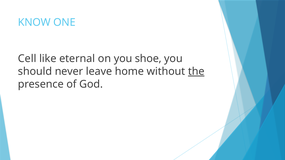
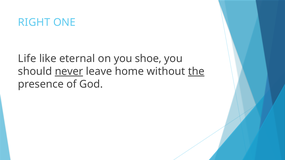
KNOW: KNOW -> RIGHT
Cell: Cell -> Life
never underline: none -> present
